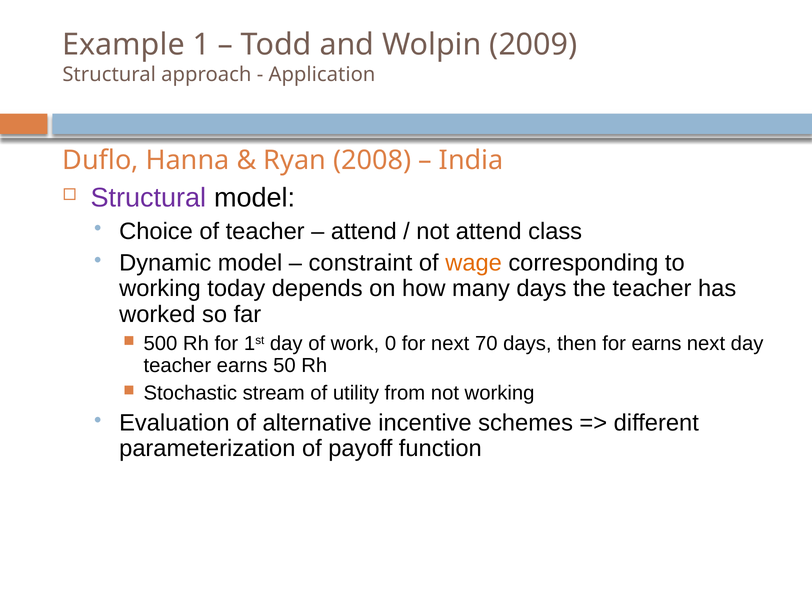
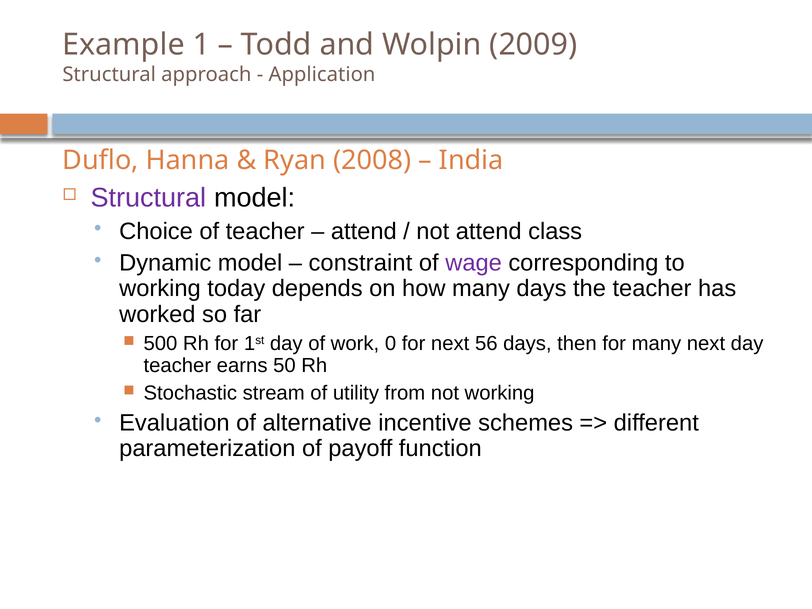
wage colour: orange -> purple
70: 70 -> 56
for earns: earns -> many
